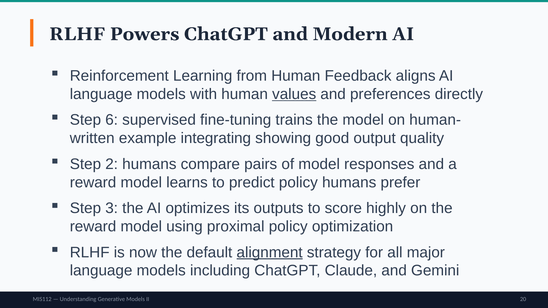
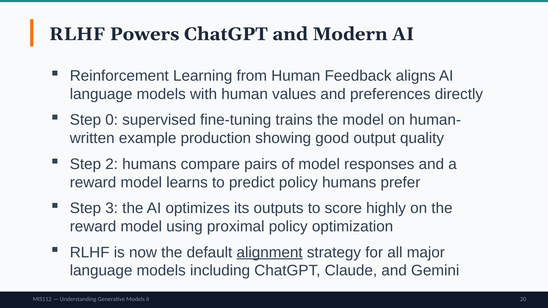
values underline: present -> none
6: 6 -> 0
integrating: integrating -> production
